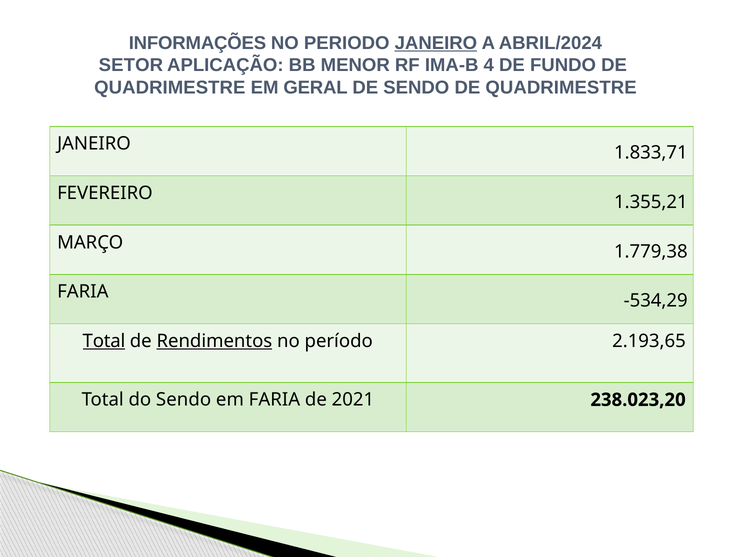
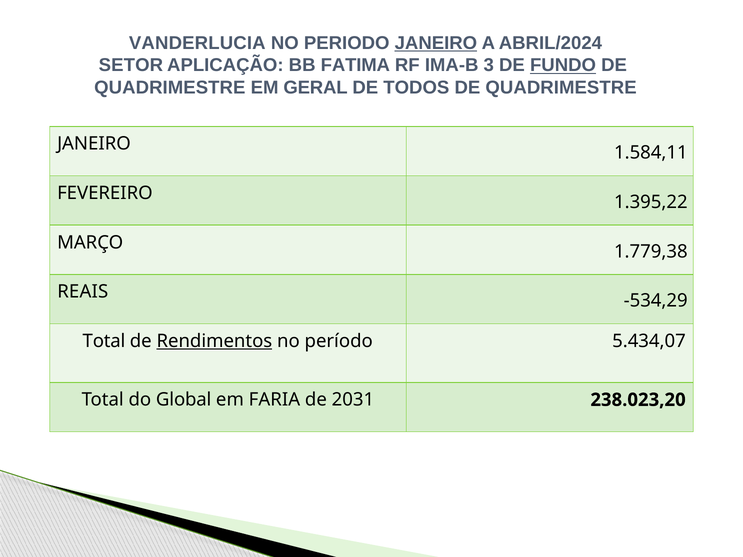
INFORMAÇÕES: INFORMAÇÕES -> VANDERLUCIA
MENOR: MENOR -> FATIMA
4: 4 -> 3
FUNDO underline: none -> present
DE SENDO: SENDO -> TODOS
1.833,71: 1.833,71 -> 1.584,11
1.355,21: 1.355,21 -> 1.395,22
FARIA at (83, 292): FARIA -> REAIS
Total at (104, 341) underline: present -> none
2.193,65: 2.193,65 -> 5.434,07
do Sendo: Sendo -> Global
2021: 2021 -> 2031
